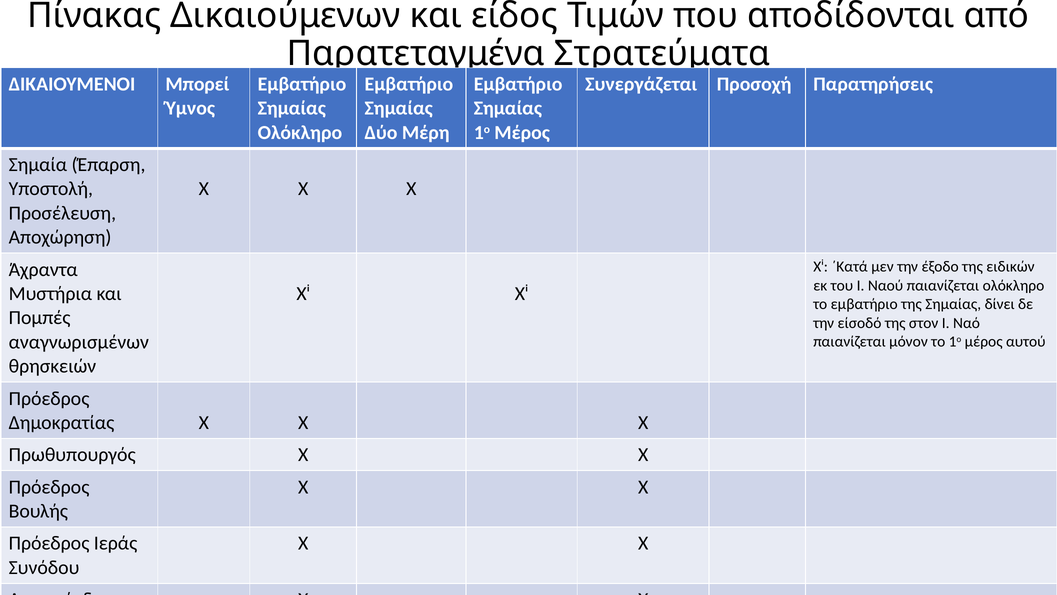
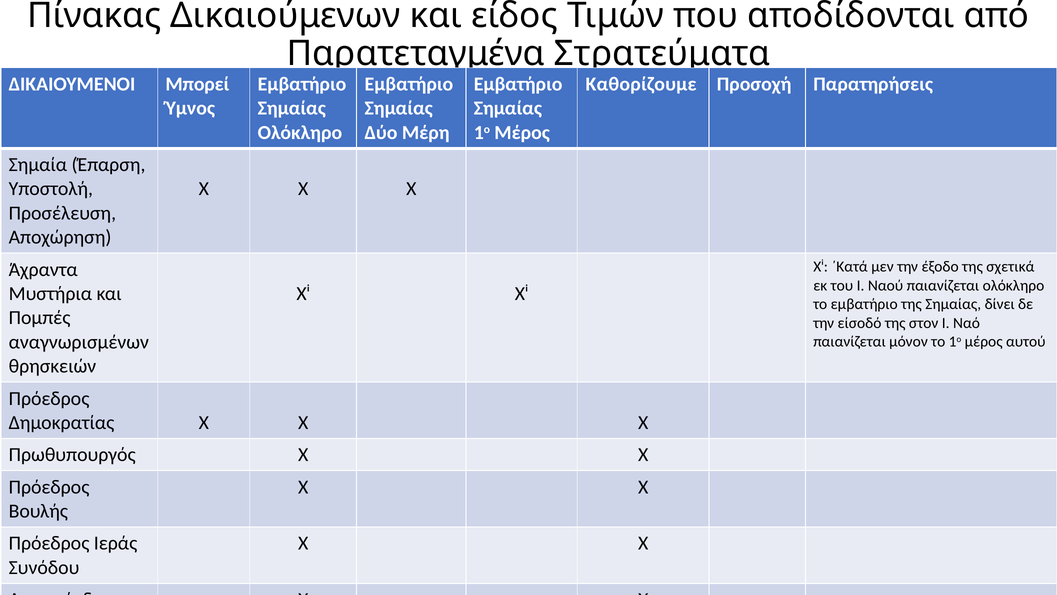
Συνεργάζεται: Συνεργάζεται -> Καθορίζουμε
ειδικών: ειδικών -> σχετικά
